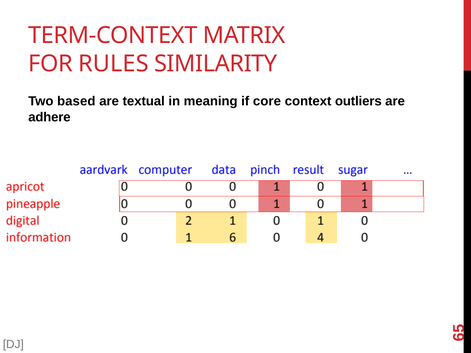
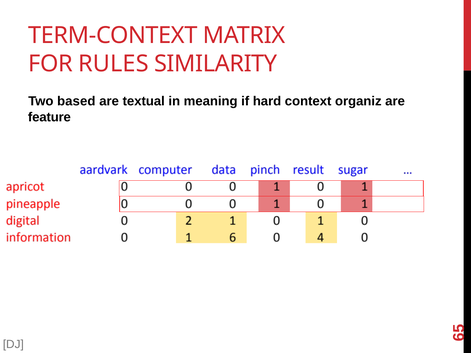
core: core -> hard
outliers: outliers -> organiz
adhere: adhere -> feature
